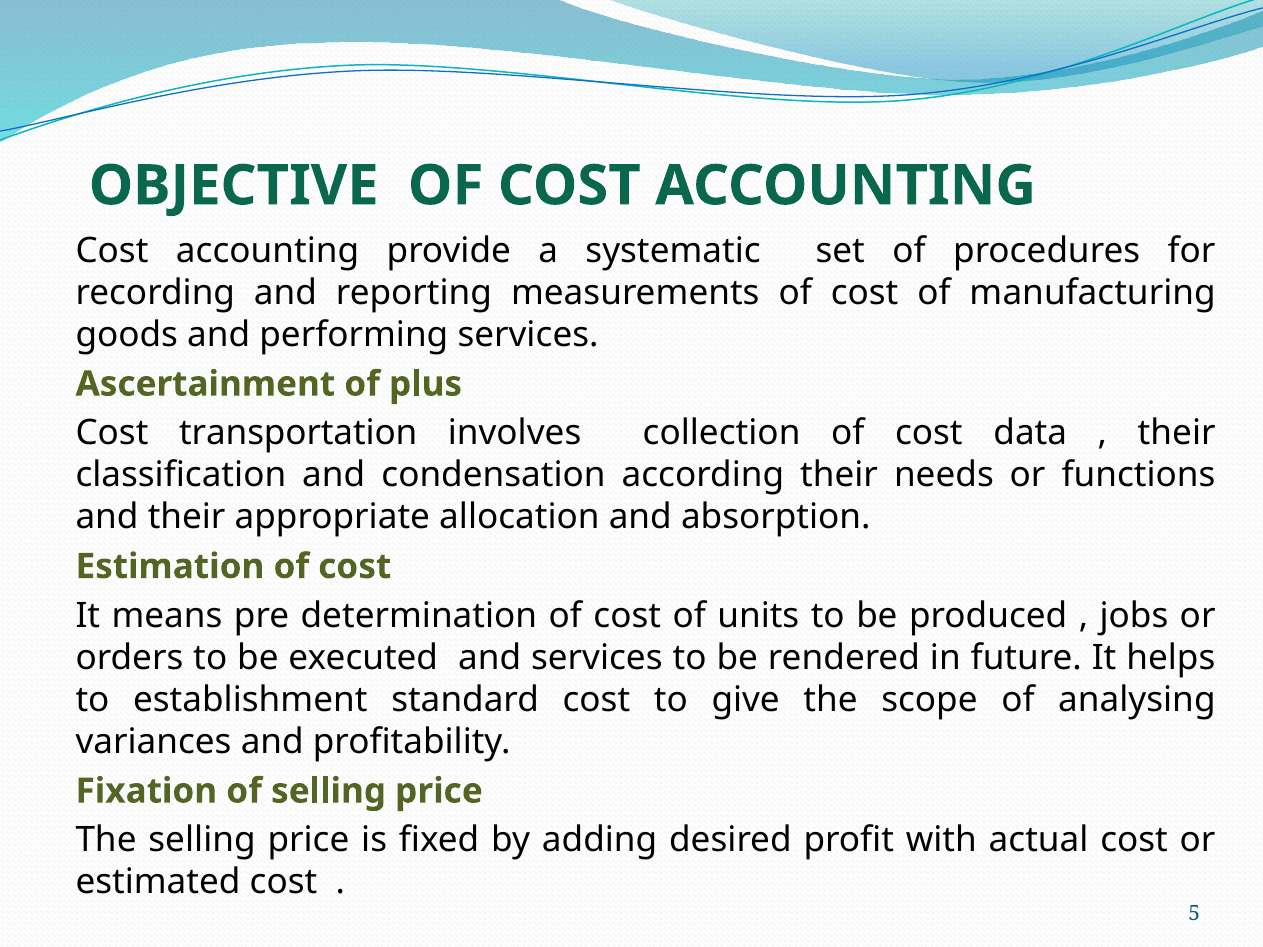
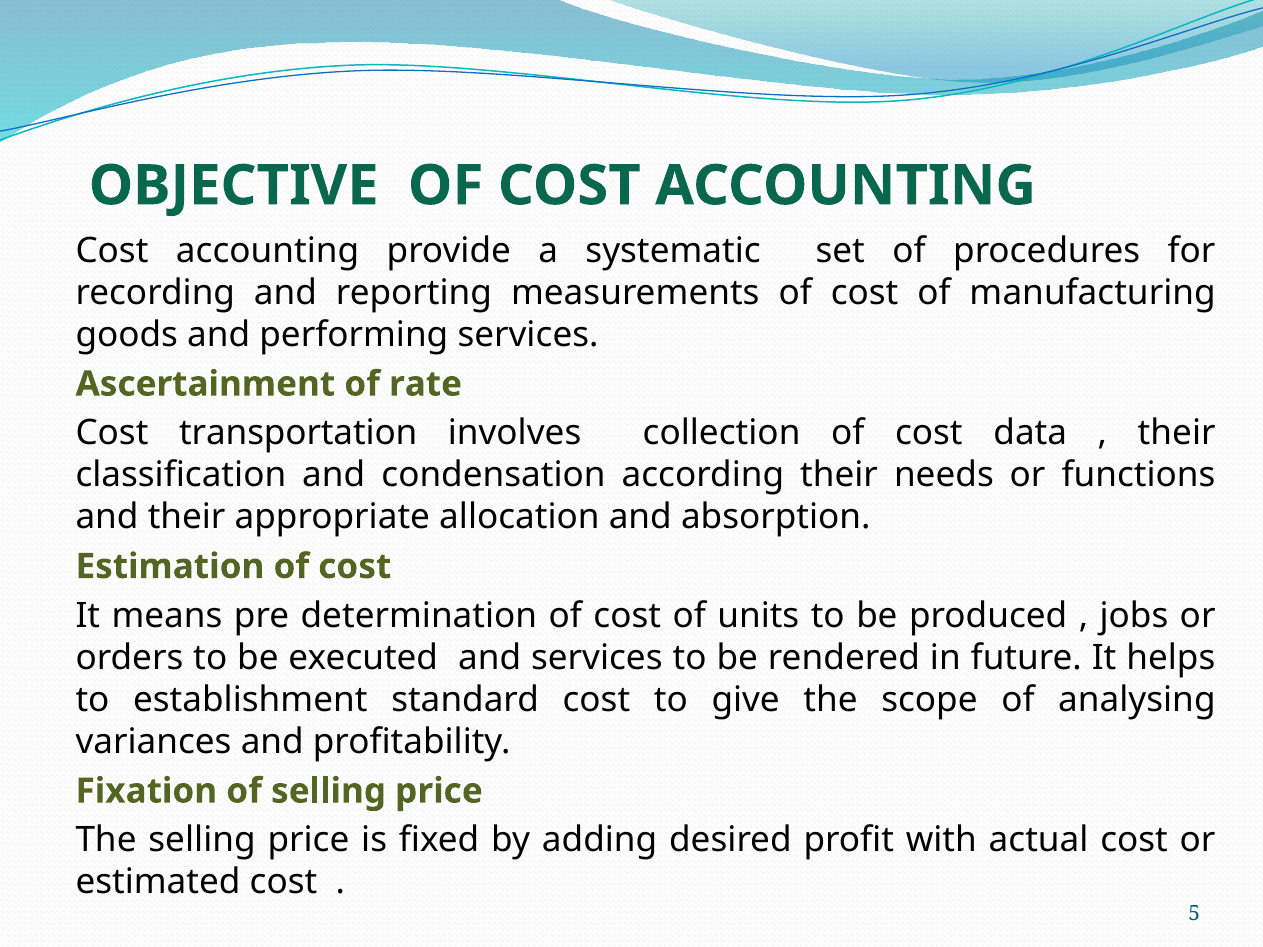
plus: plus -> rate
